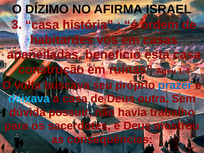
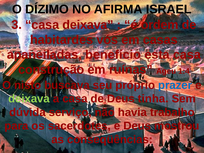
casa história: história -> deixava
volta: volta -> nisto
deixava at (29, 99) colour: light blue -> light green
outra: outra -> tinha
possuir: possuir -> serviço
